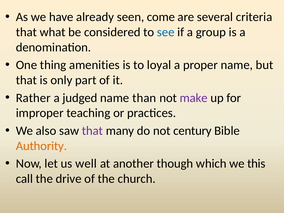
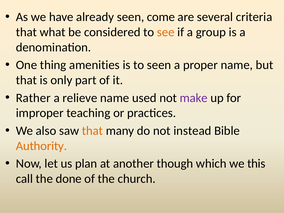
see colour: blue -> orange
to loyal: loyal -> seen
judged: judged -> relieve
than: than -> used
that at (92, 131) colour: purple -> orange
century: century -> instead
well: well -> plan
drive: drive -> done
